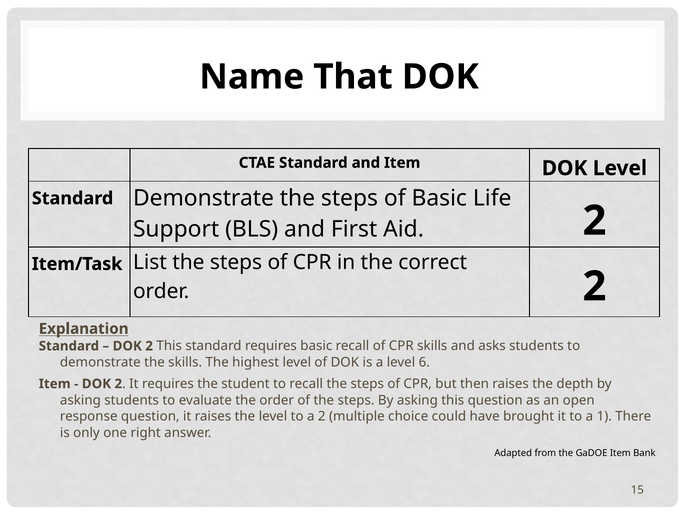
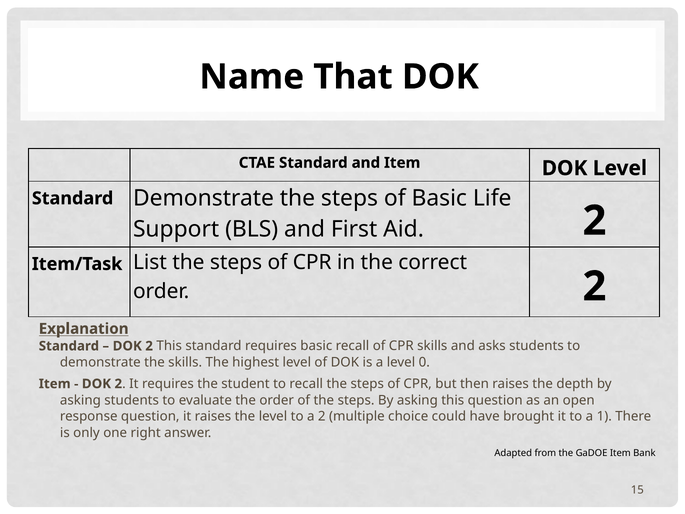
6: 6 -> 0
